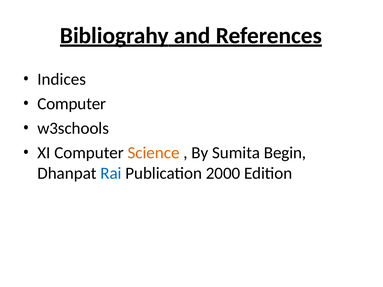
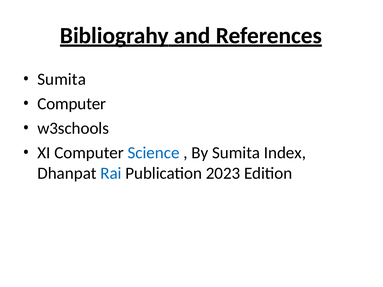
Indices at (62, 79): Indices -> Sumita
Science colour: orange -> blue
Begin: Begin -> Index
2000: 2000 -> 2023
